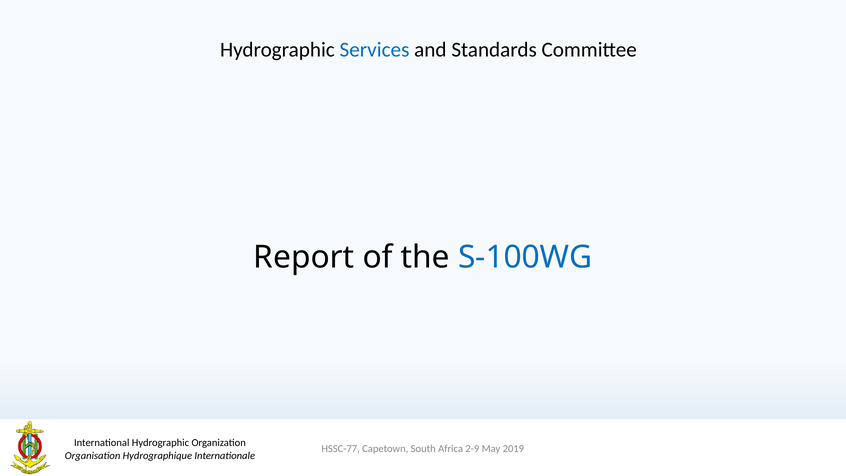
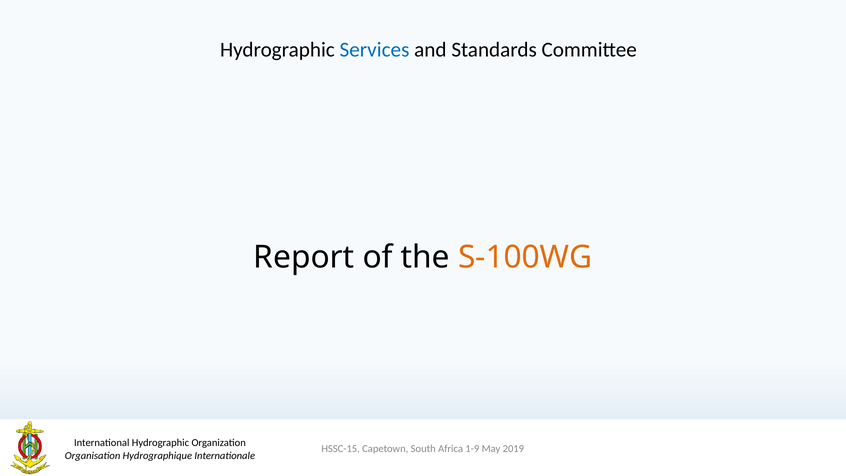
S-100WG colour: blue -> orange
HSSC-77: HSSC-77 -> HSSC-15
2-9: 2-9 -> 1-9
